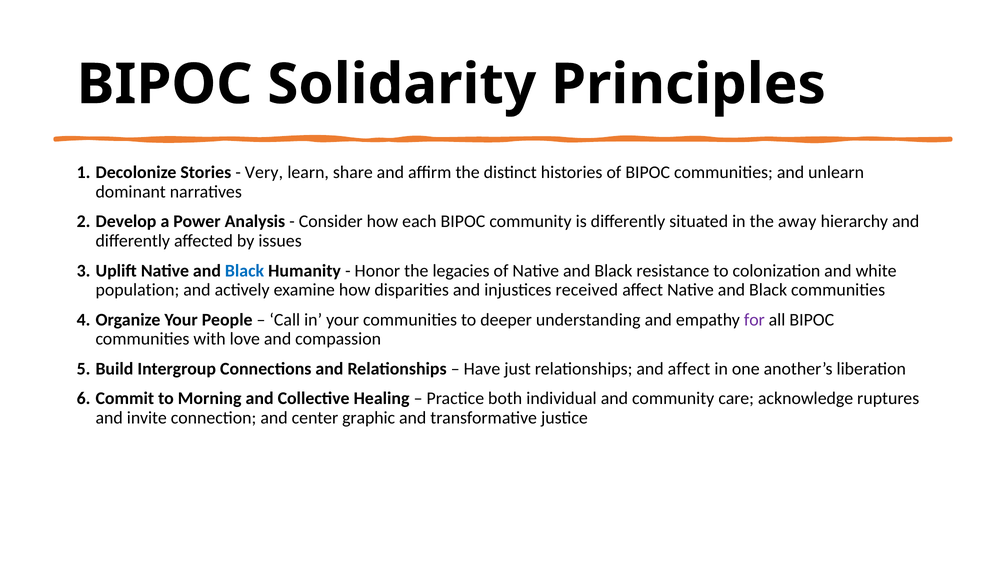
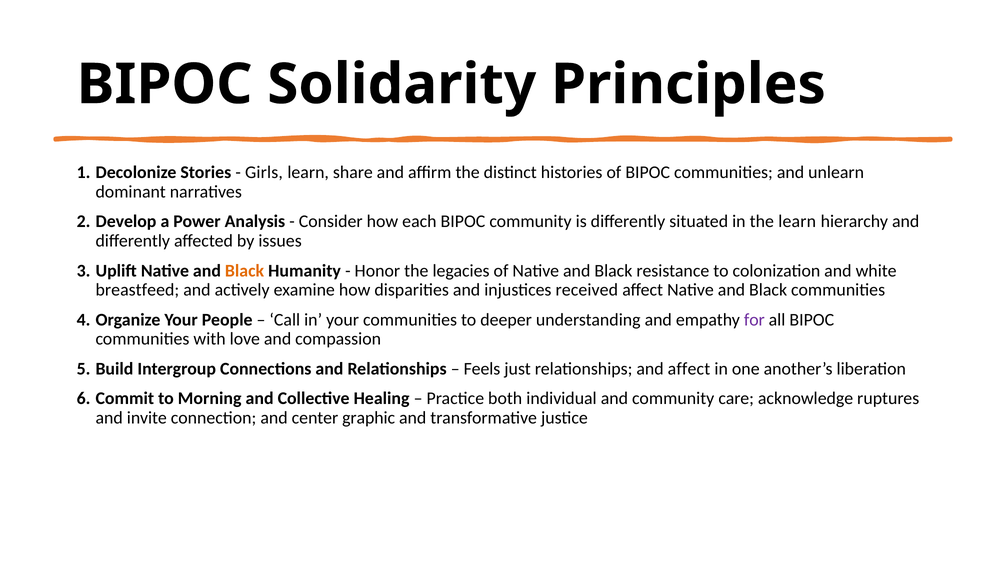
Very: Very -> Girls
the away: away -> learn
Black at (245, 271) colour: blue -> orange
population: population -> breastfeed
Have: Have -> Feels
